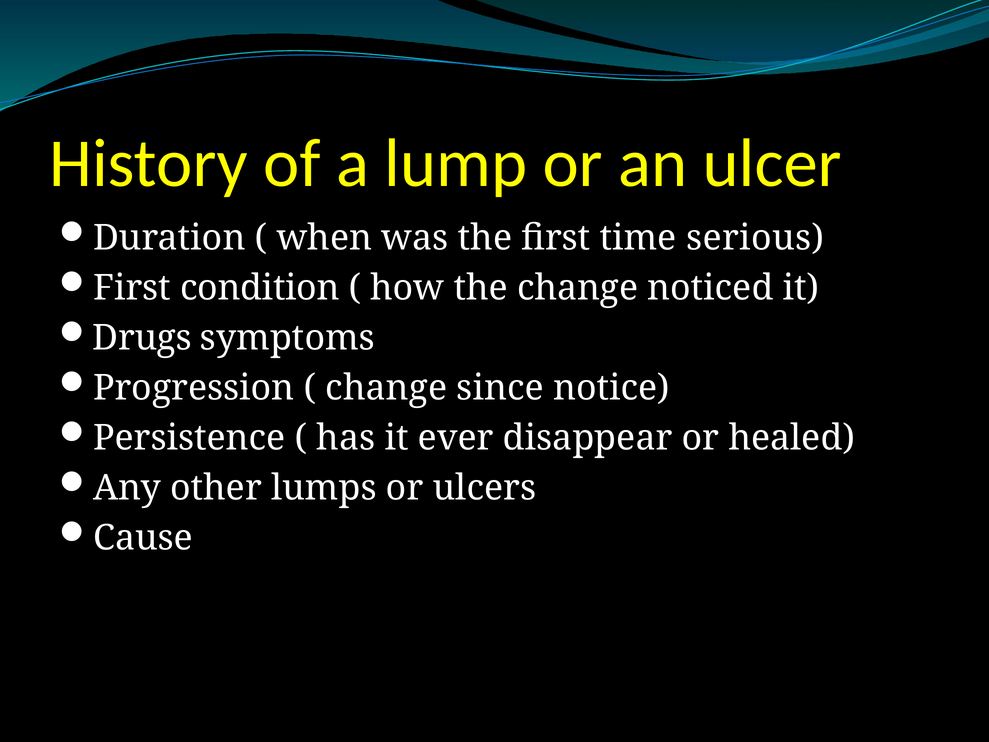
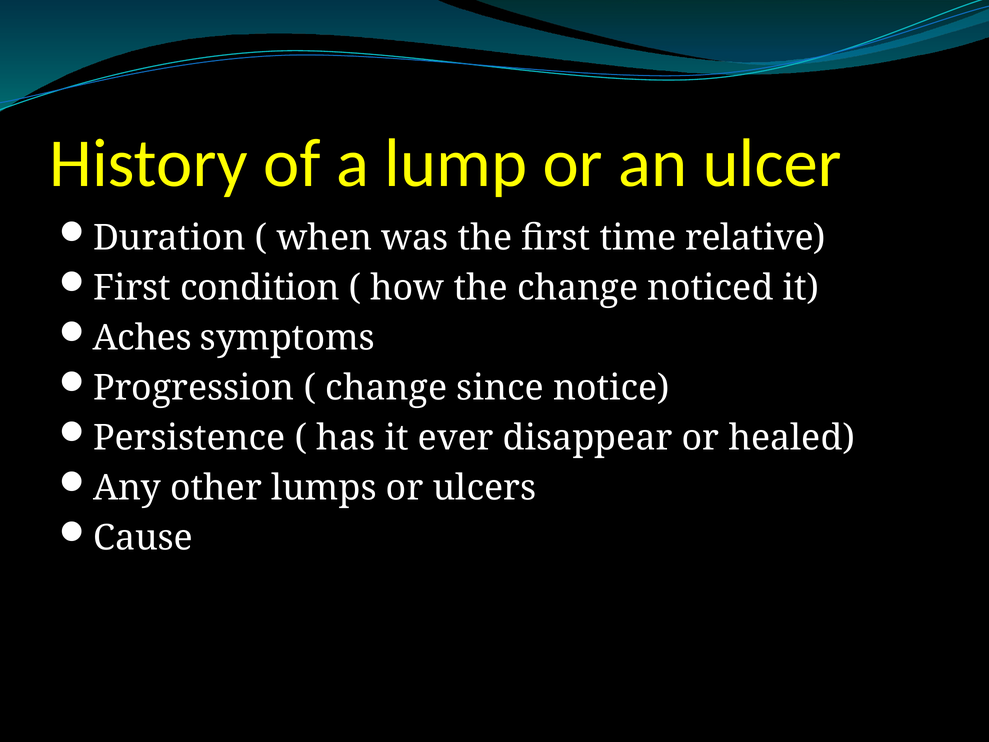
serious: serious -> relative
Drugs: Drugs -> Aches
